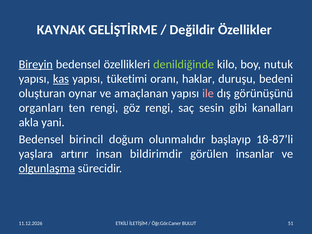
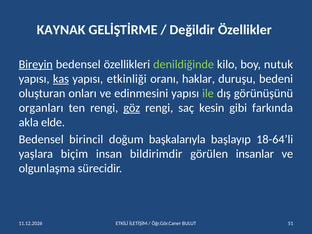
tüketimi: tüketimi -> etkinliği
oynar: oynar -> onları
amaçlanan: amaçlanan -> edinmesini
ile colour: pink -> light green
göz underline: none -> present
sesin: sesin -> kesin
kanalları: kanalları -> farkında
yani: yani -> elde
olunmalıdır: olunmalıdır -> başkalarıyla
18-87’li: 18-87’li -> 18-64’li
artırır: artırır -> biçim
olgunlaşma underline: present -> none
